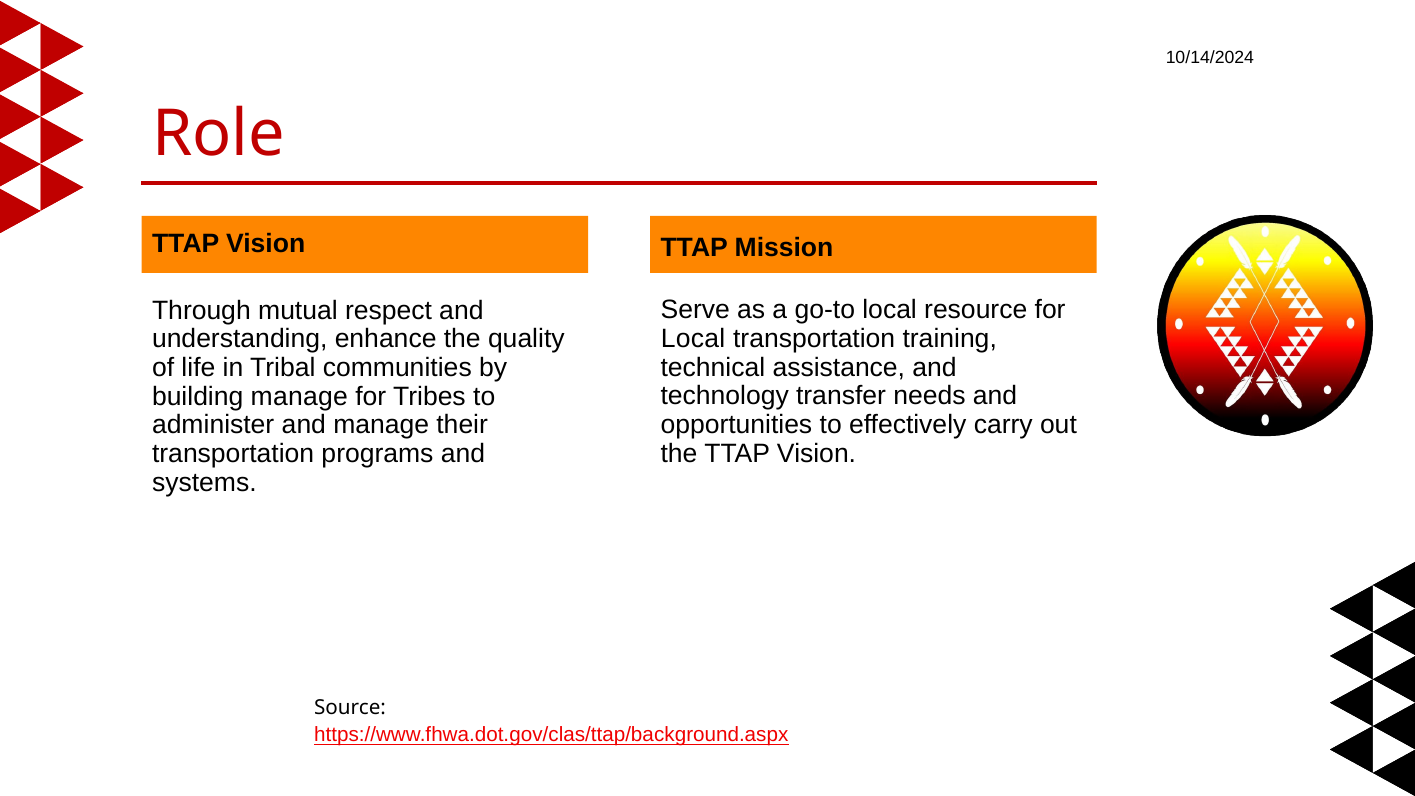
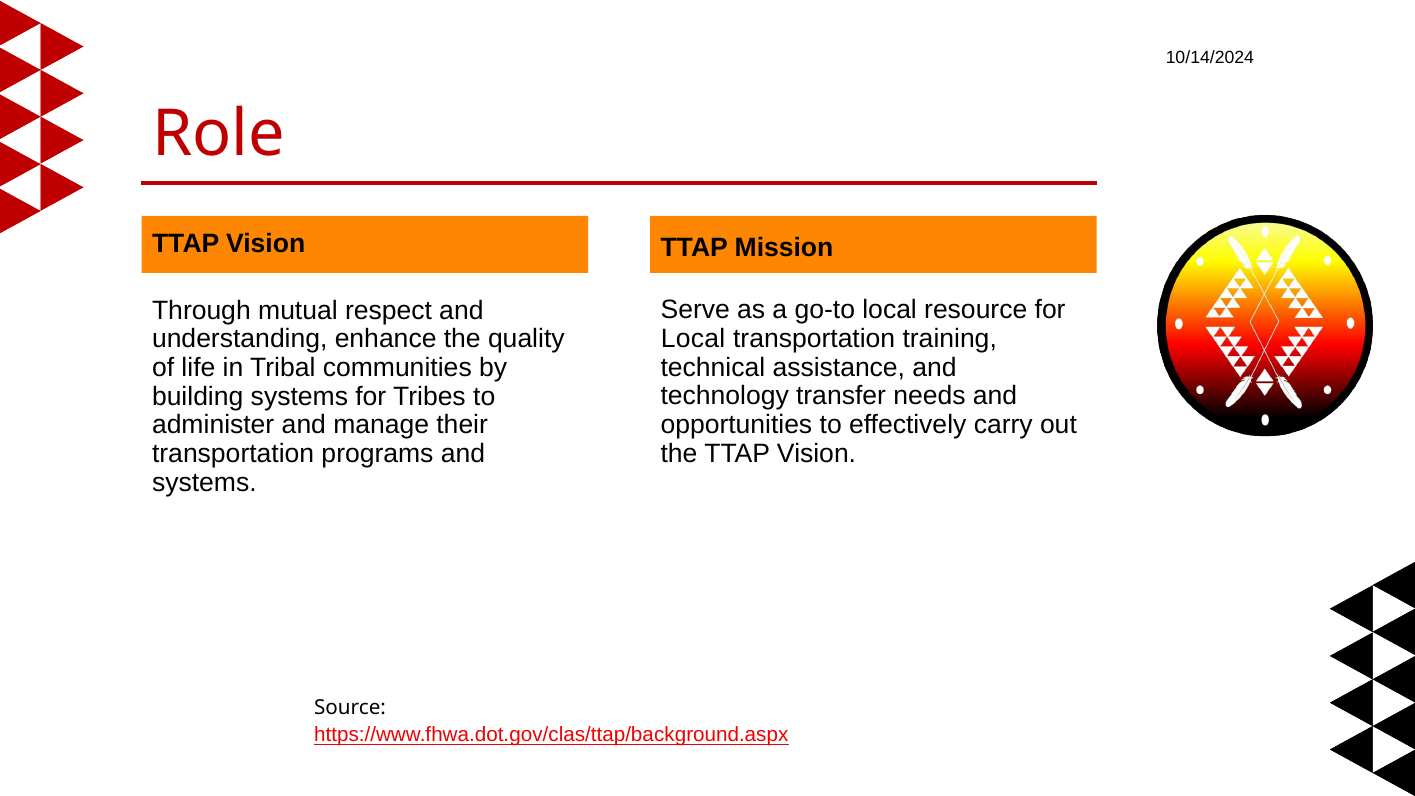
building manage: manage -> systems
